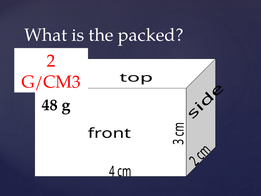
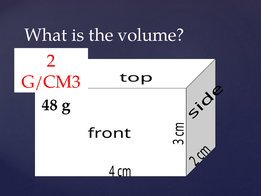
packed: packed -> volume
